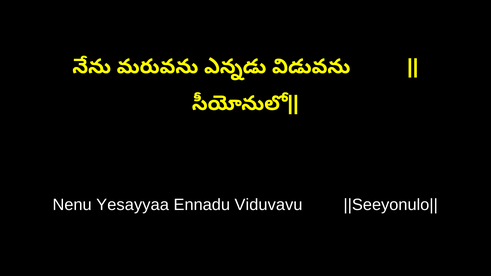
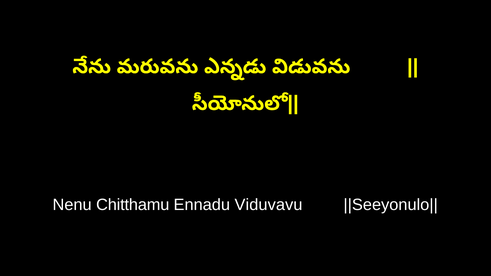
Yesayyaa: Yesayyaa -> Chitthamu
